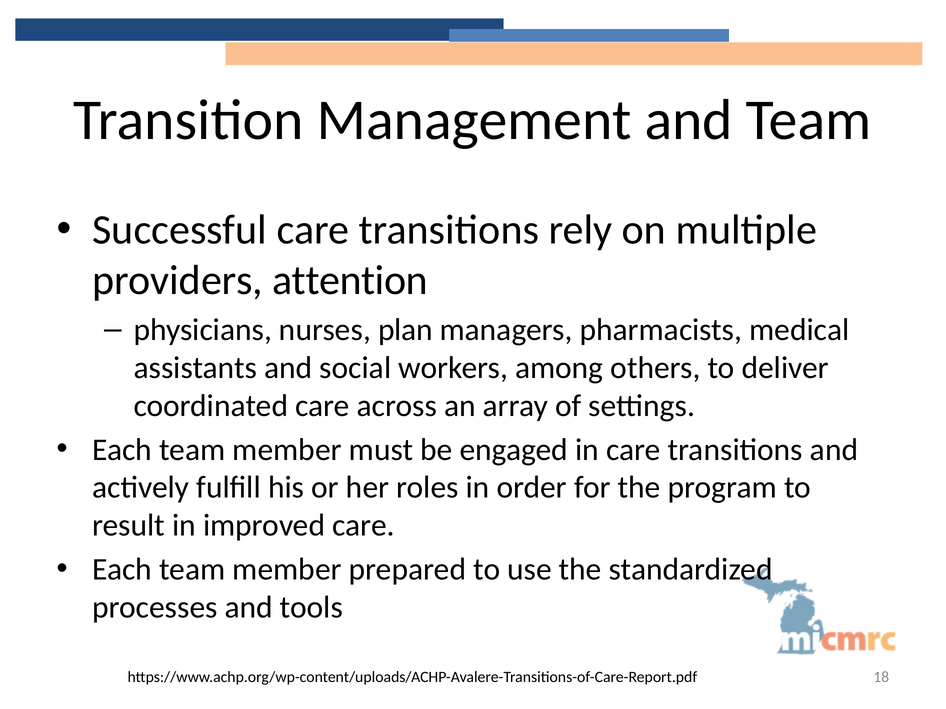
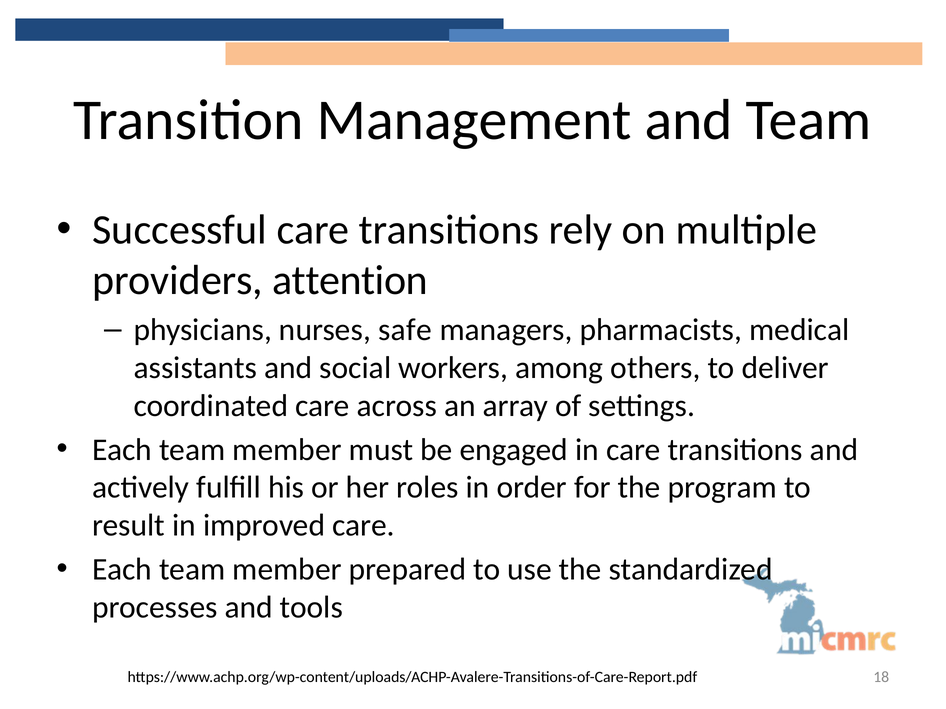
plan: plan -> safe
